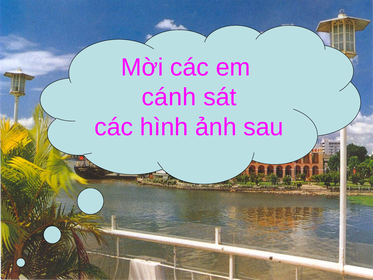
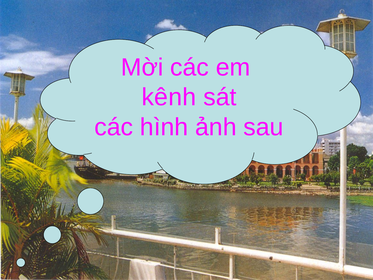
cánh: cánh -> kênh
